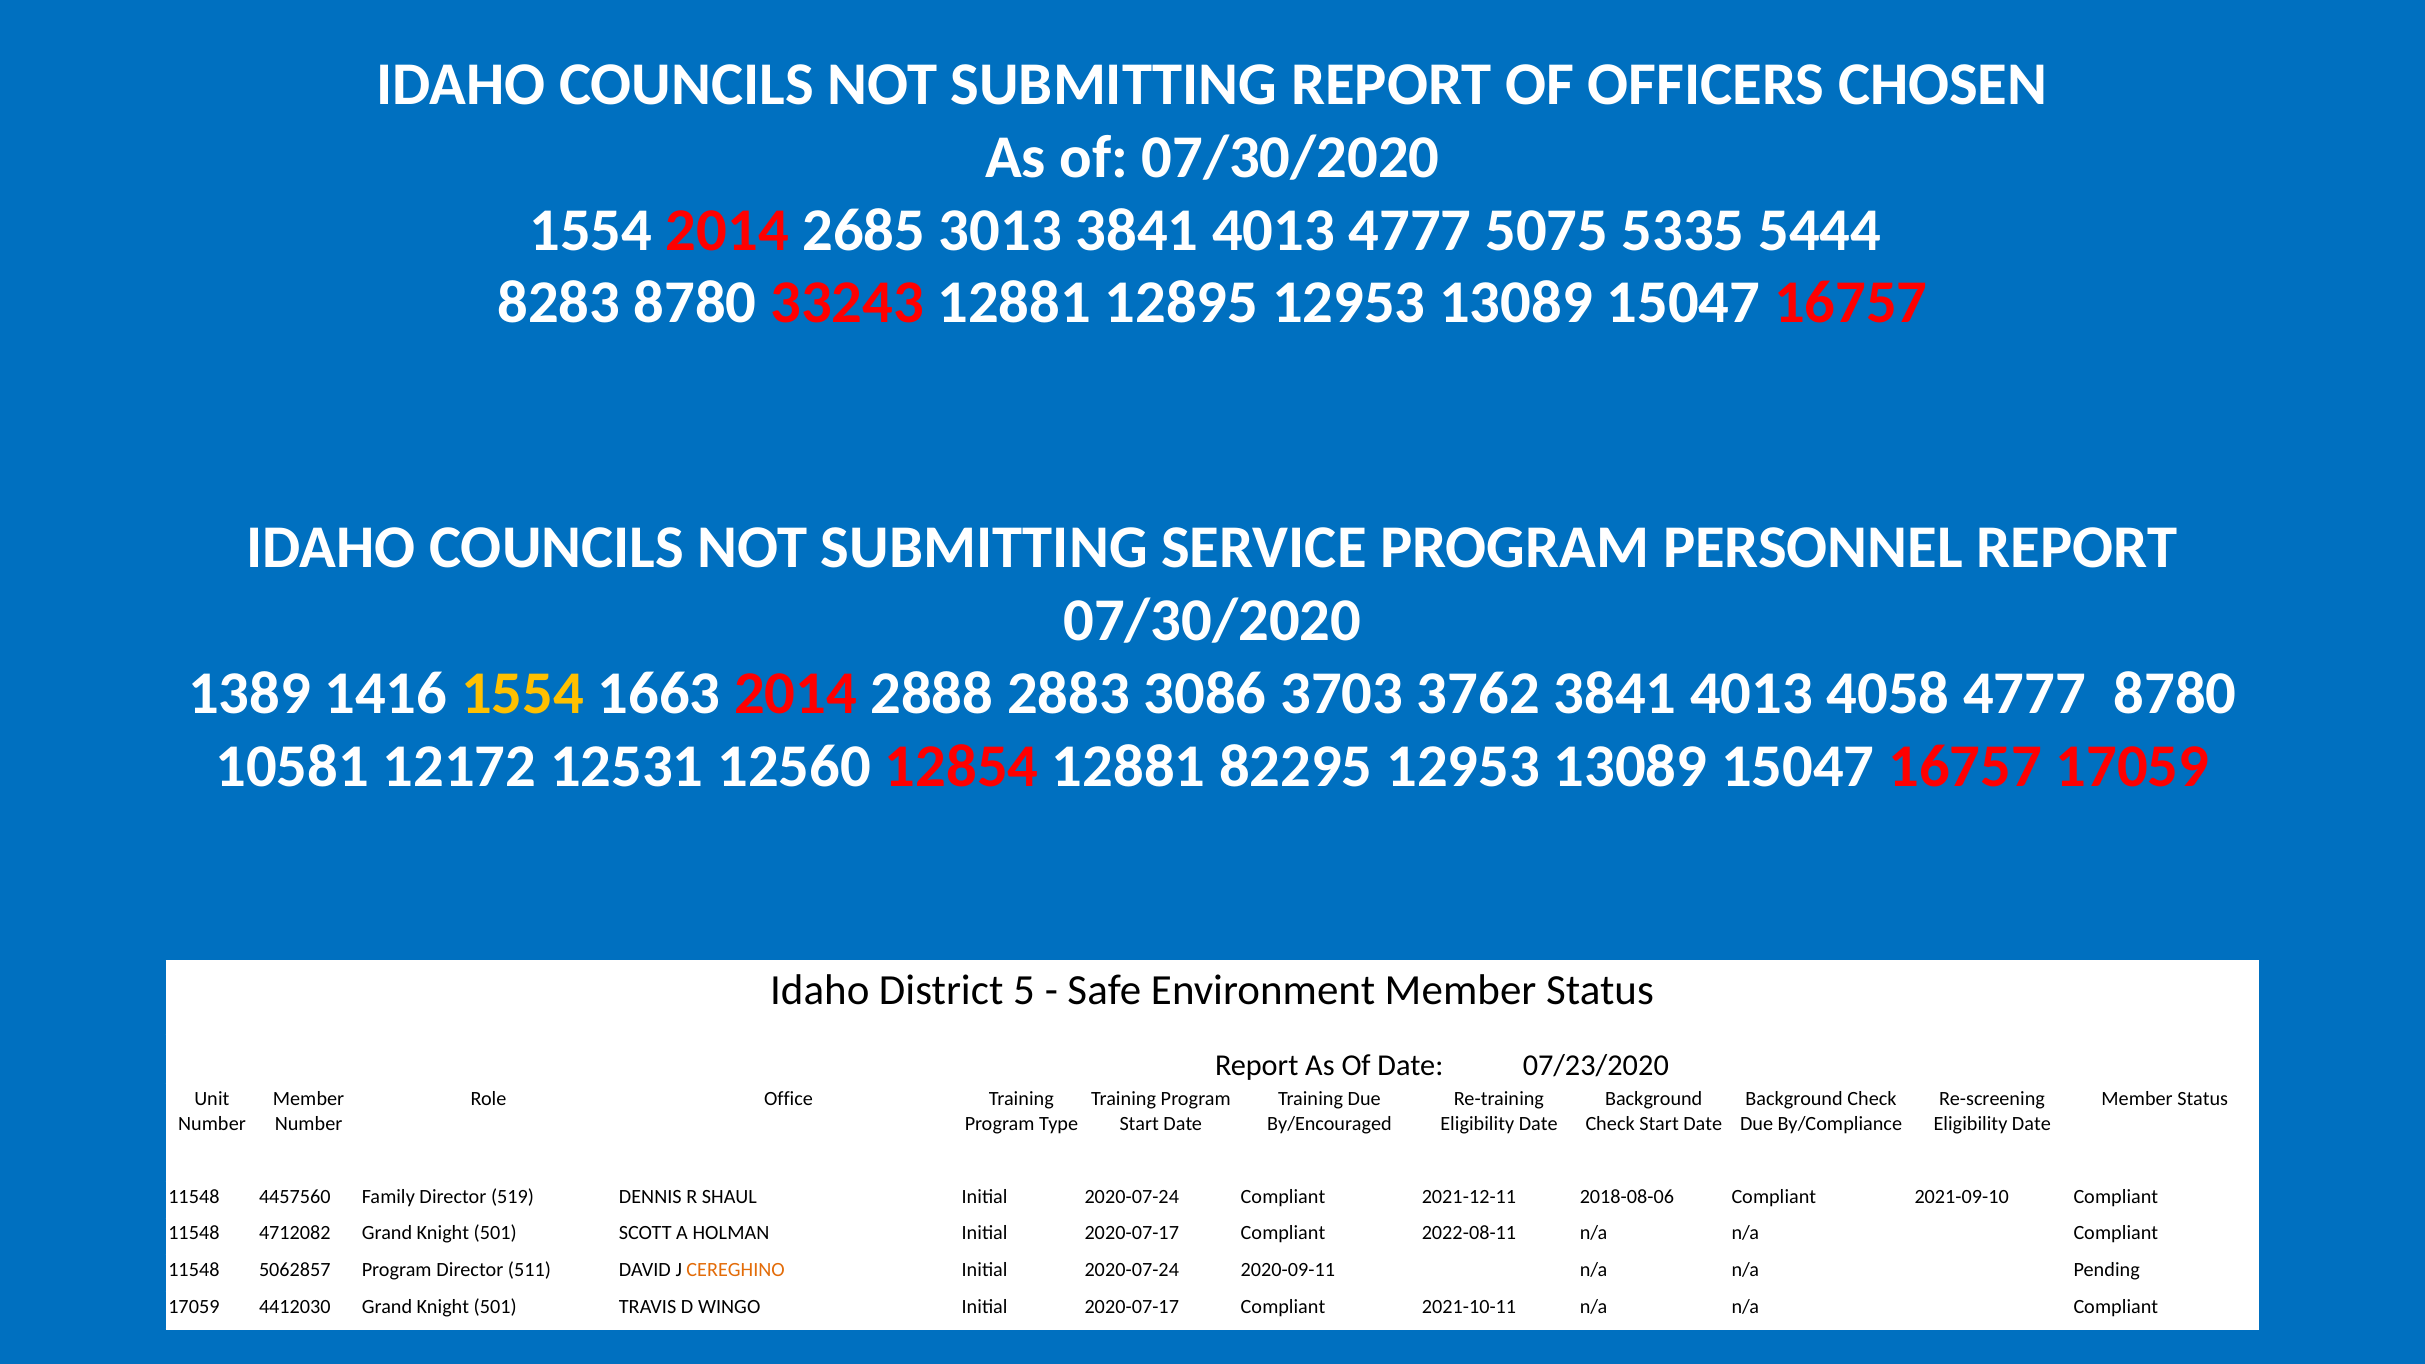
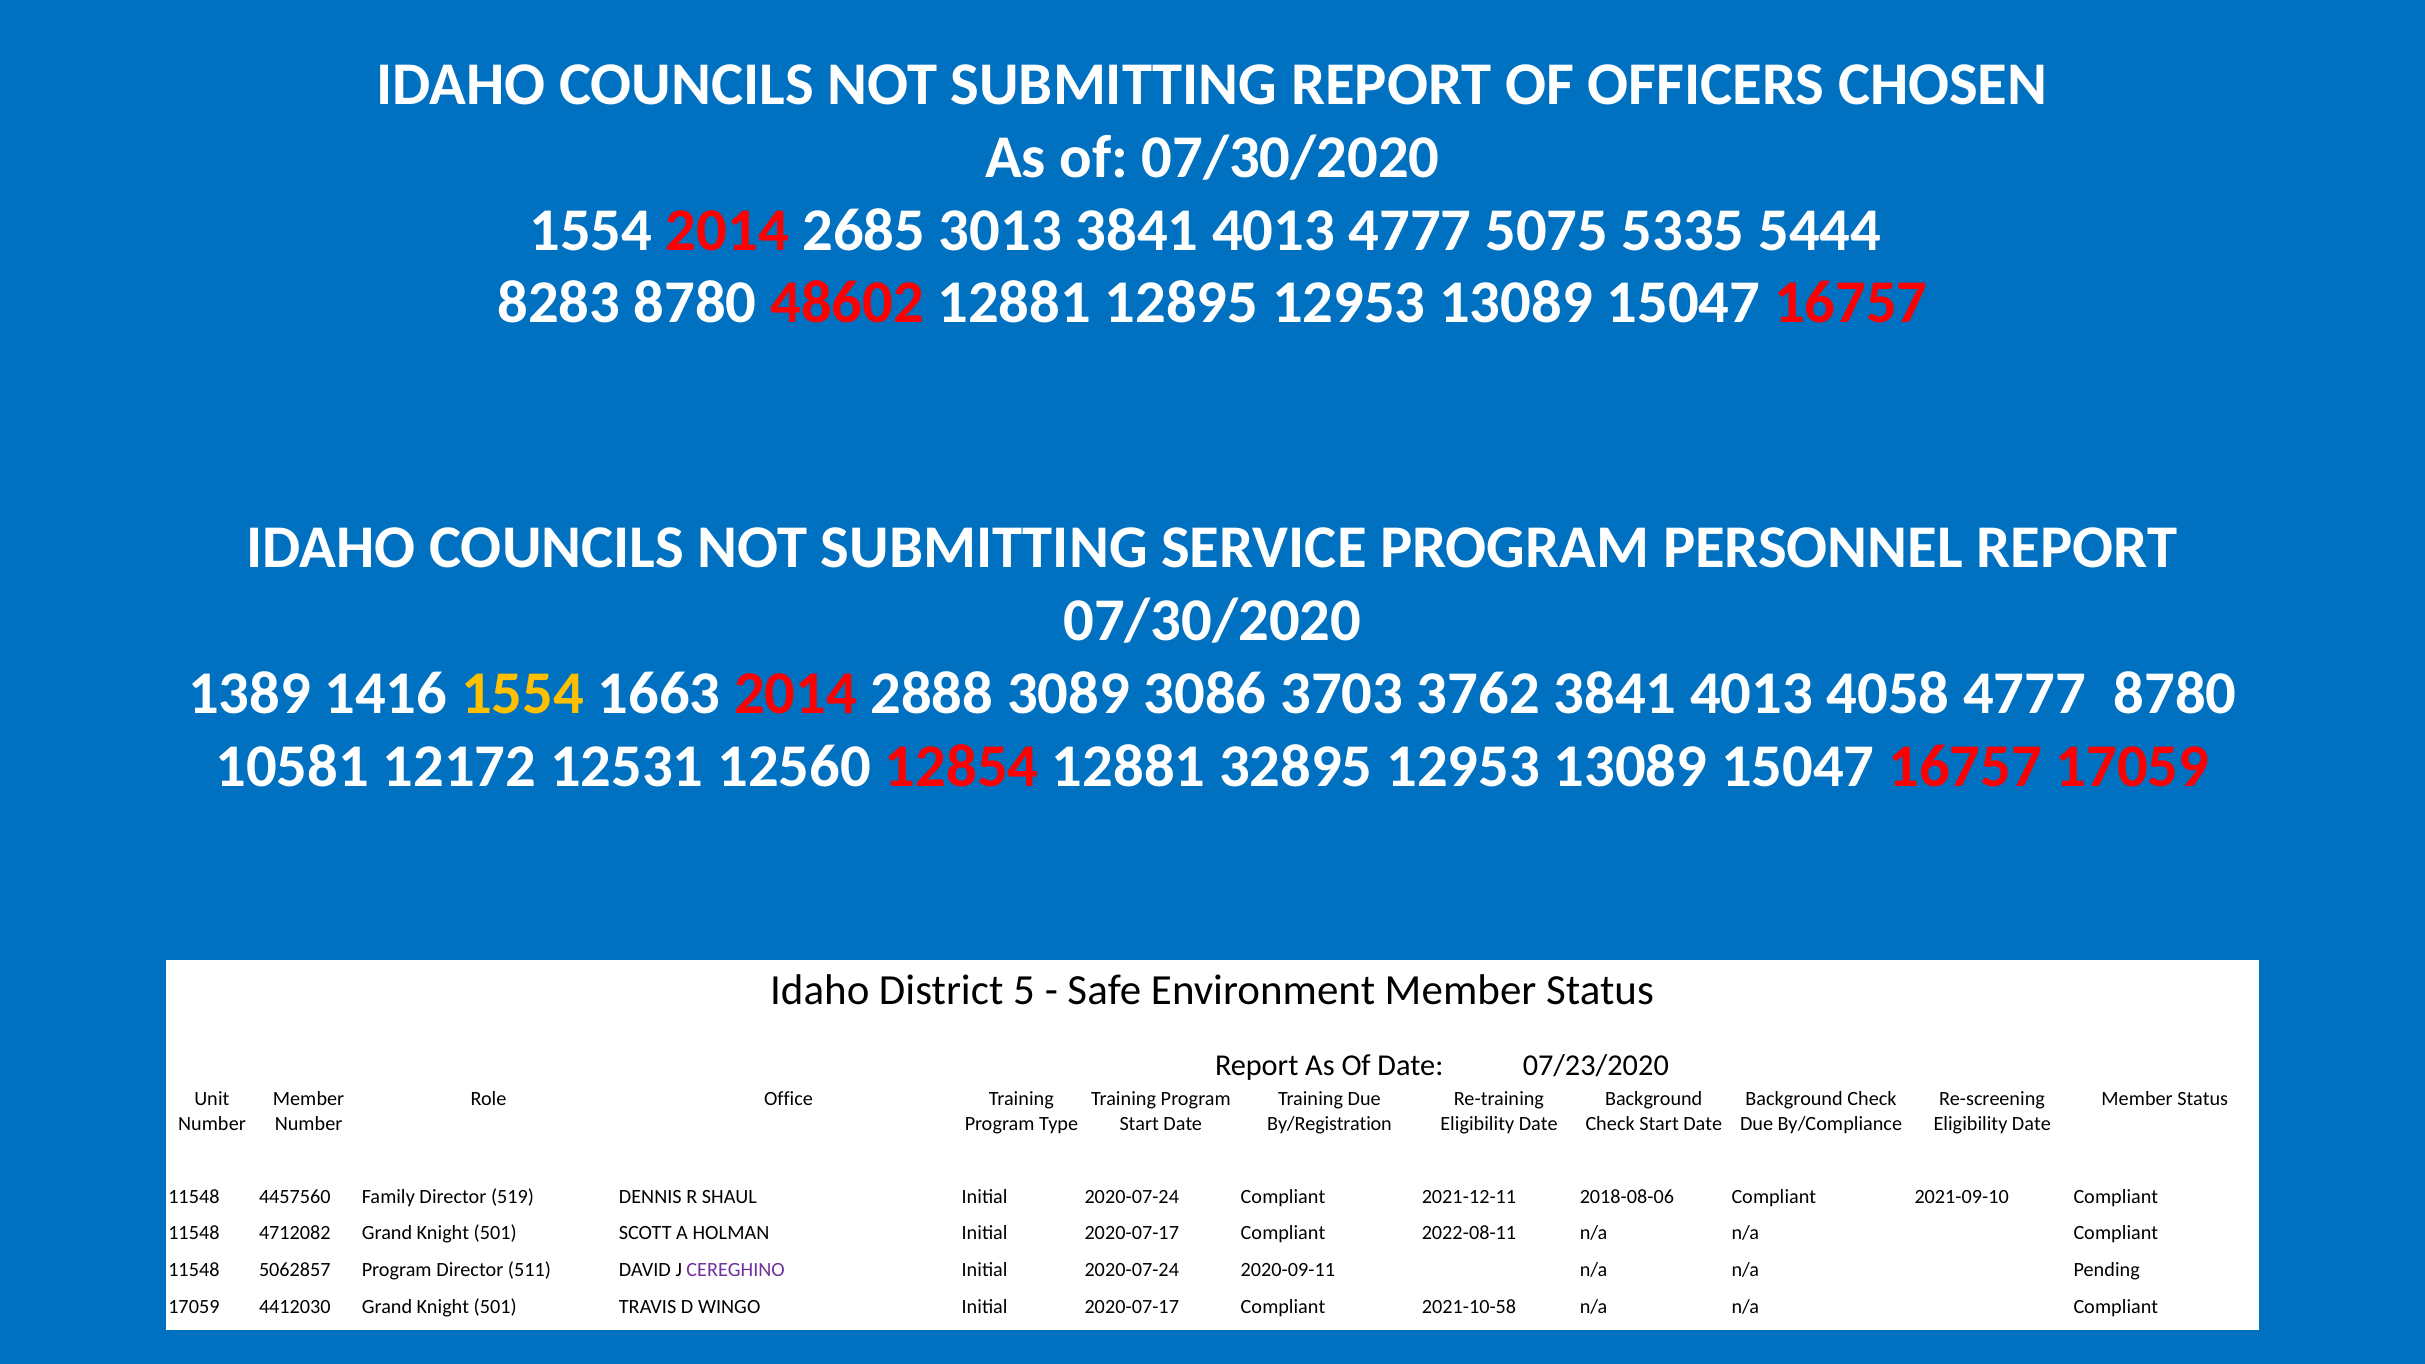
33243: 33243 -> 48602
2883: 2883 -> 3089
82295: 82295 -> 32895
By/Encouraged: By/Encouraged -> By/Registration
CEREGHINO colour: orange -> purple
2021-10-11: 2021-10-11 -> 2021-10-58
